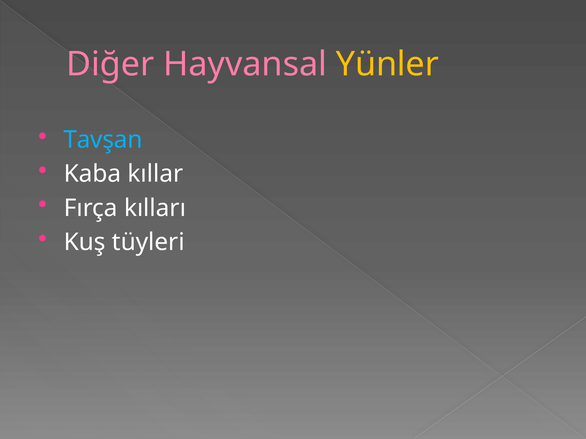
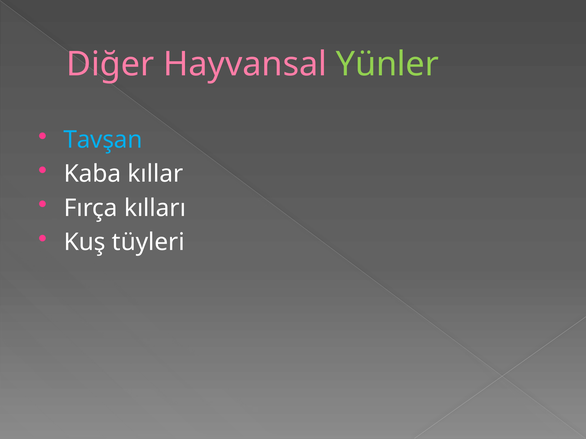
Yünler colour: yellow -> light green
